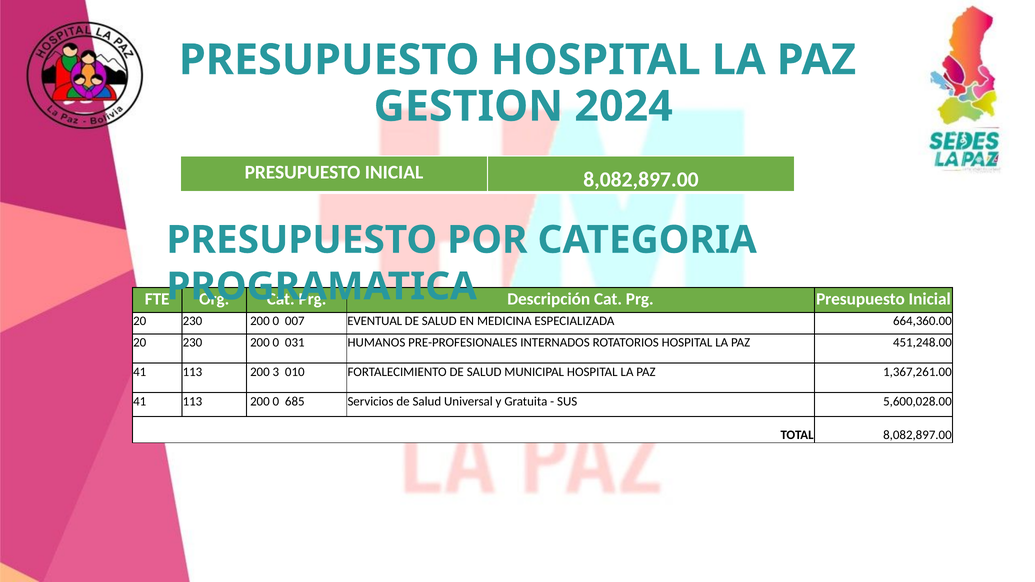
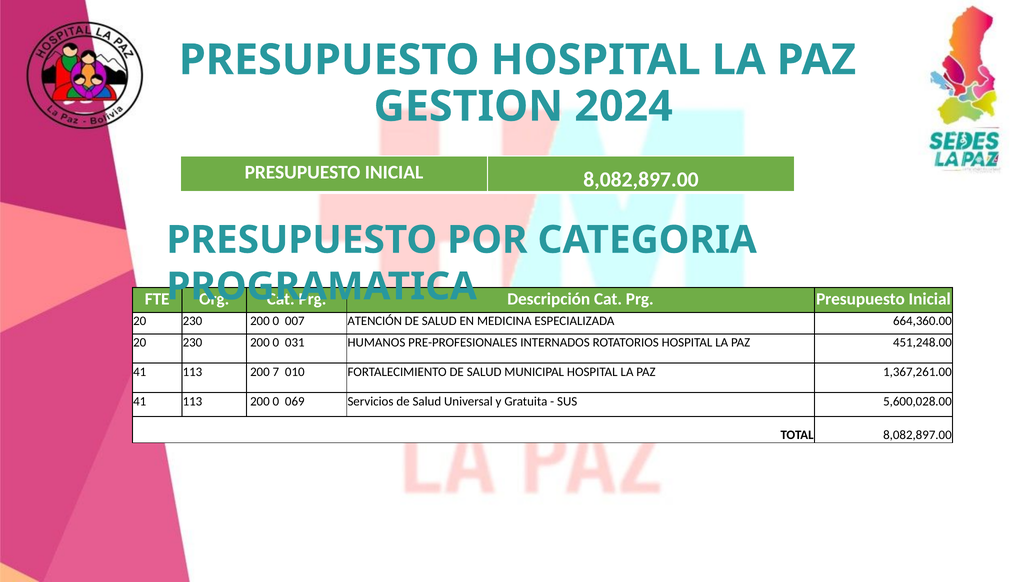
EVENTUAL: EVENTUAL -> ATENCIÓN
3: 3 -> 7
685: 685 -> 069
